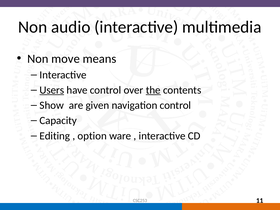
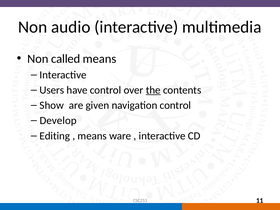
move: move -> called
Users underline: present -> none
Capacity: Capacity -> Develop
option at (92, 136): option -> means
